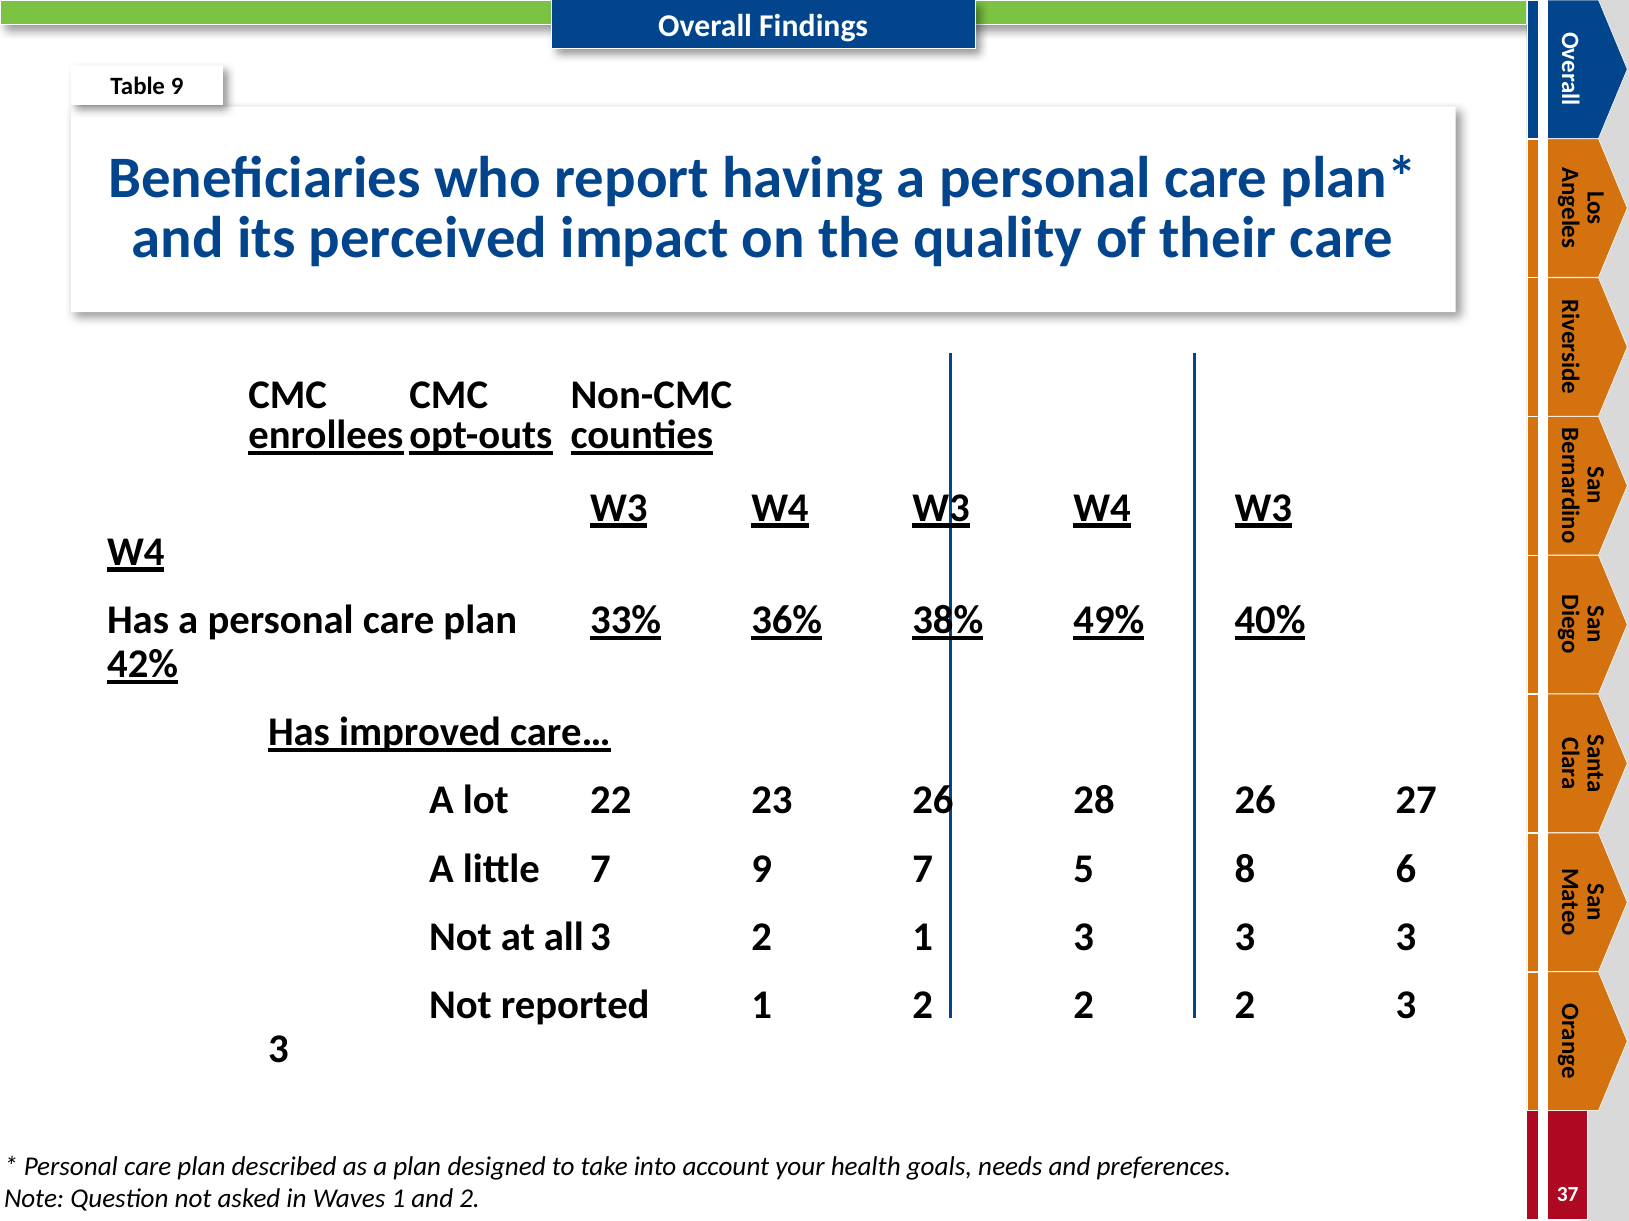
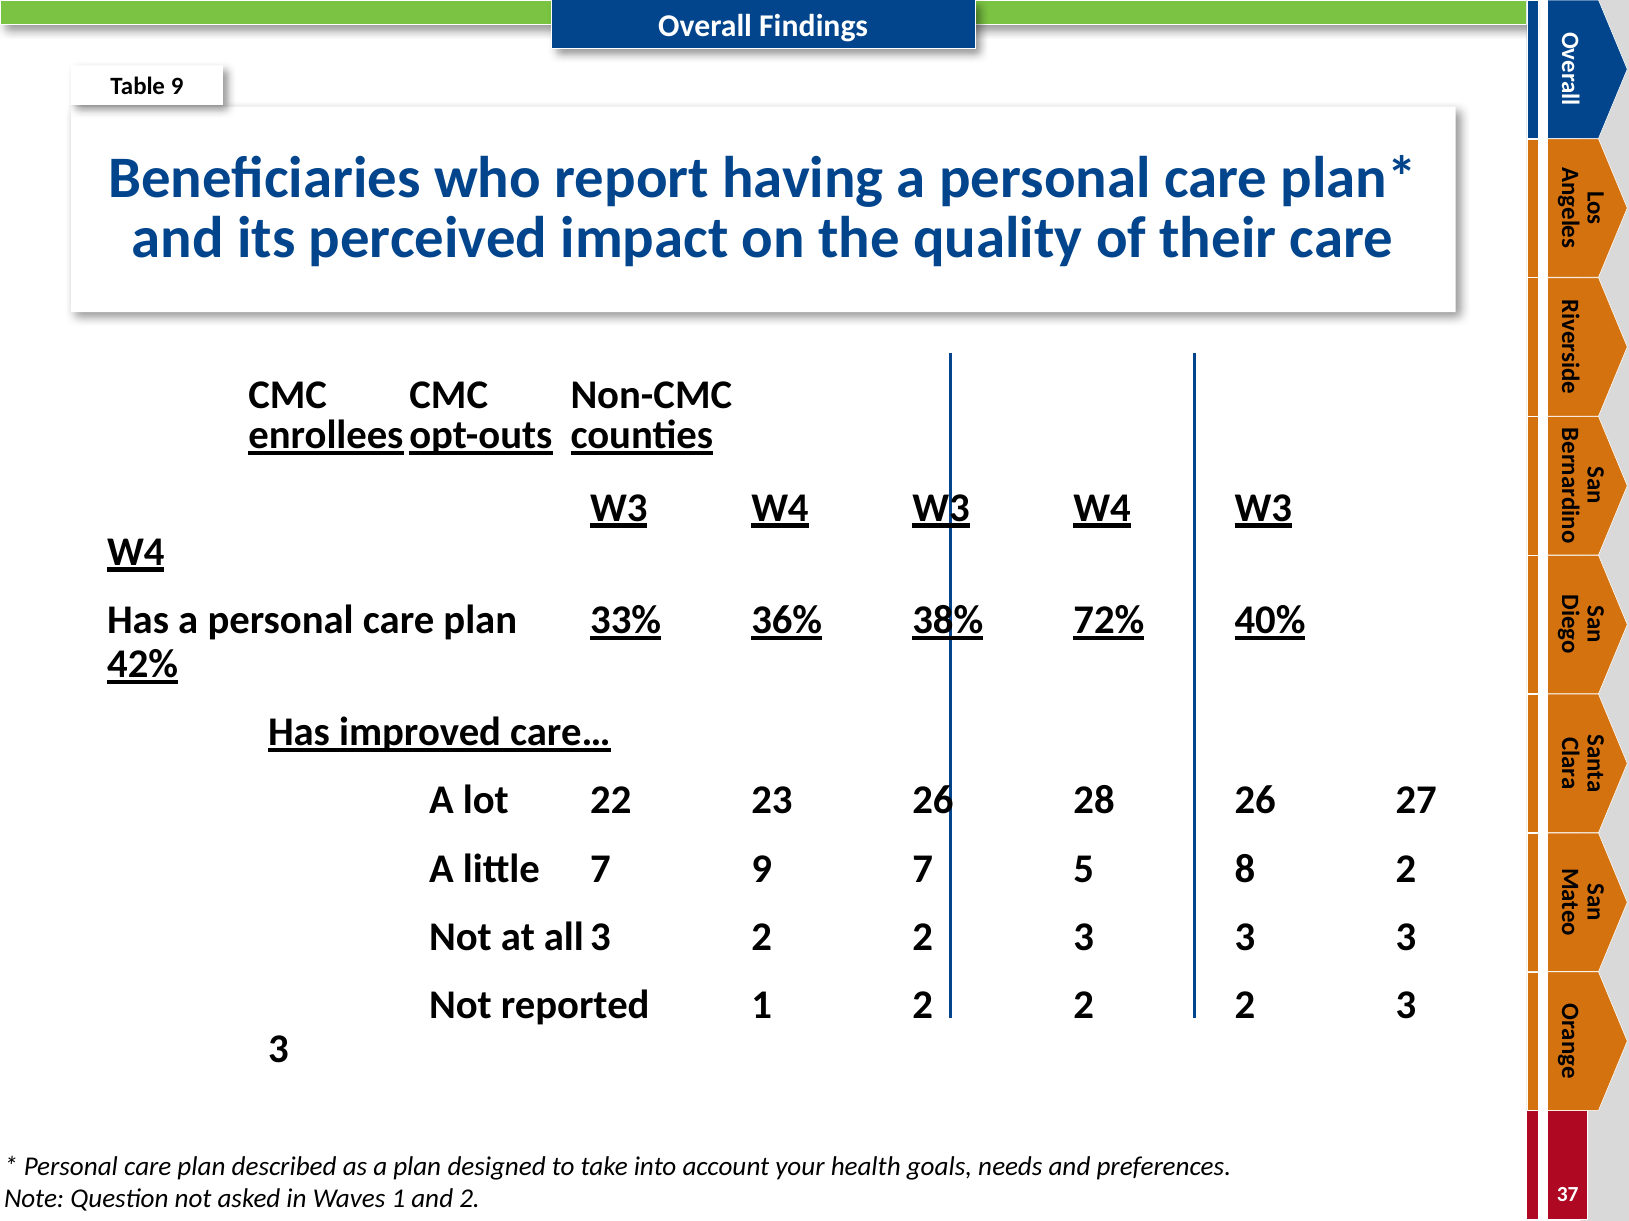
49%: 49% -> 72%
8 6: 6 -> 2
1 at (923, 938): 1 -> 2
